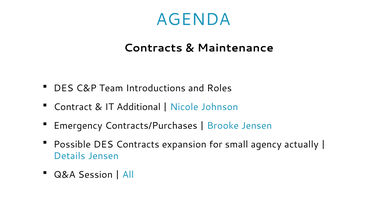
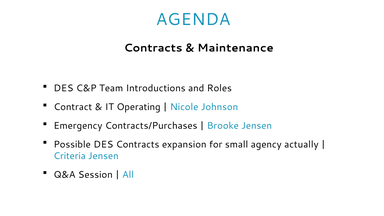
Additional: Additional -> Operating
Details: Details -> Criteria
